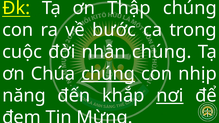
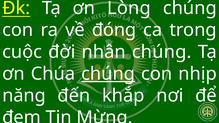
Thập: Thập -> Lòng
bước: bước -> đóng
nơi underline: present -> none
